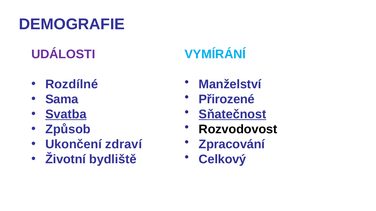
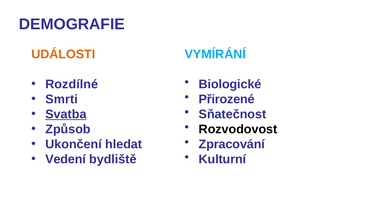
UDÁLOSTI colour: purple -> orange
Manželství: Manželství -> Biologické
Sama: Sama -> Smrti
Sňatečnost underline: present -> none
zdraví: zdraví -> hledat
Celkový: Celkový -> Kulturní
Životní: Životní -> Vedení
